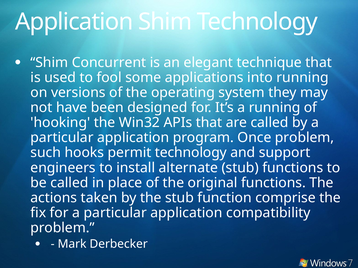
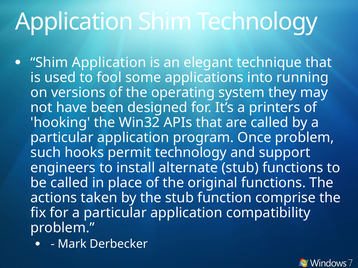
Shim Concurrent: Concurrent -> Application
a running: running -> printers
